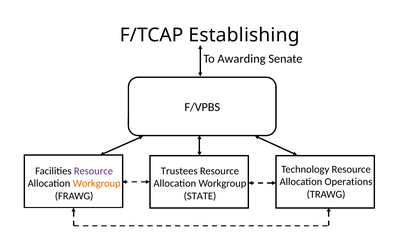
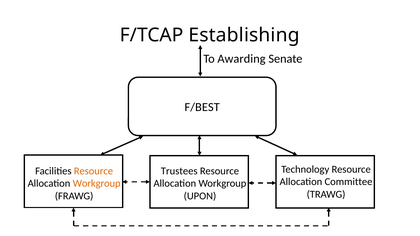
F/VPBS: F/VPBS -> F/BEST
Resource at (93, 171) colour: purple -> orange
Operations: Operations -> Committee
STATE: STATE -> UPON
